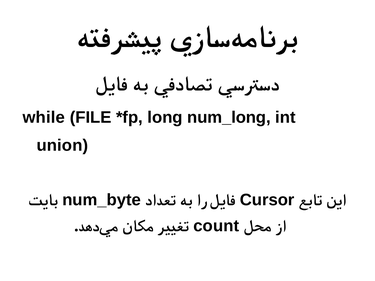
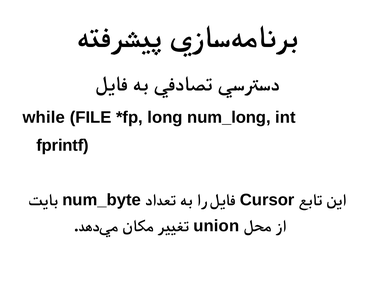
union: union -> fprintf
count: count -> union
